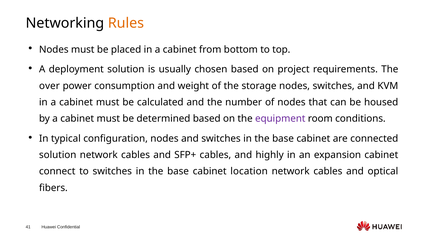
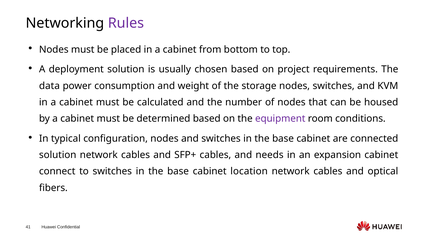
Rules colour: orange -> purple
over: over -> data
highly: highly -> needs
